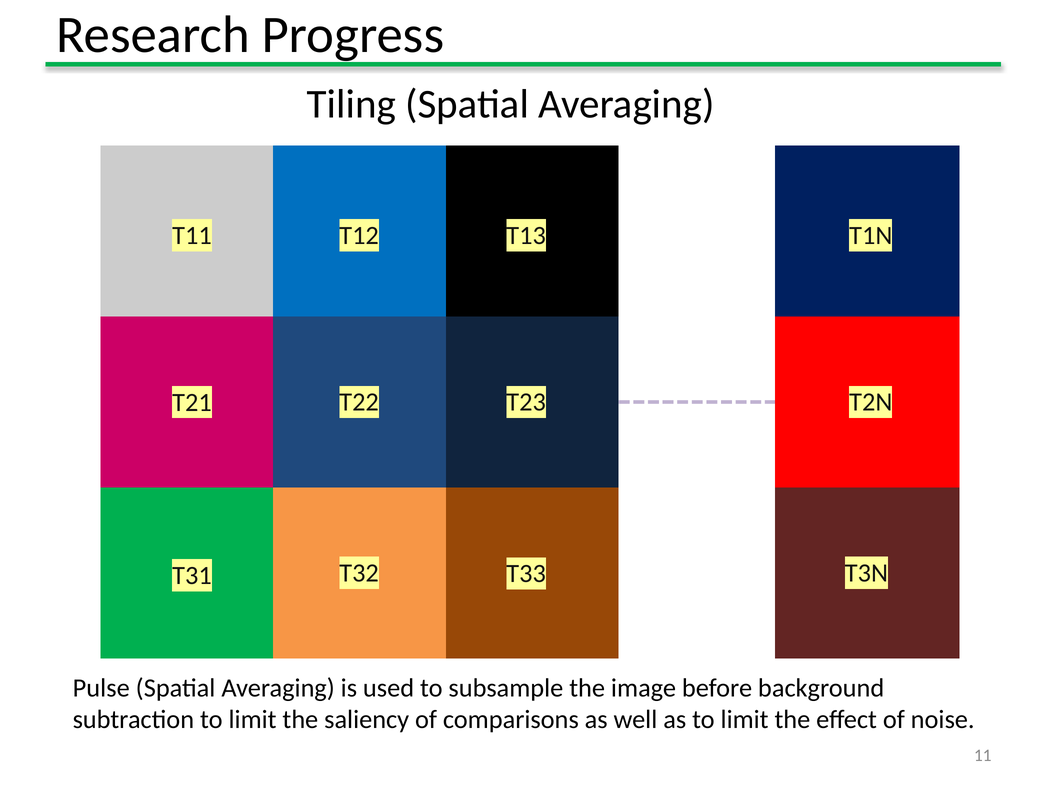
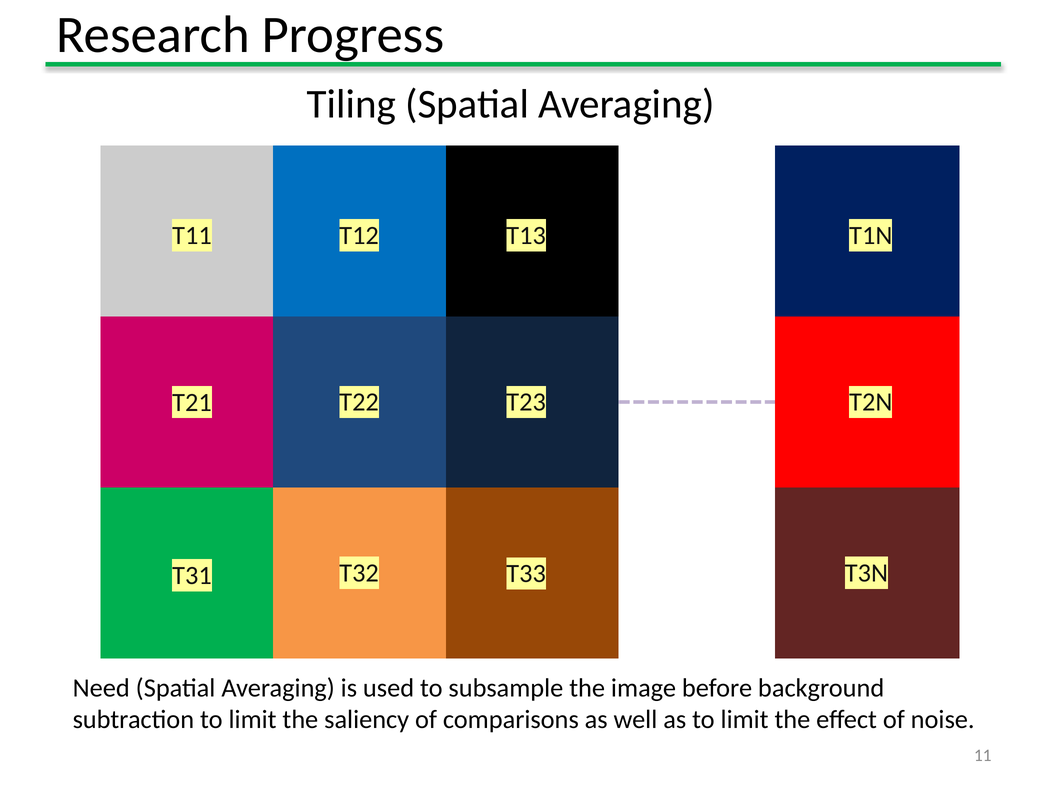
Pulse: Pulse -> Need
